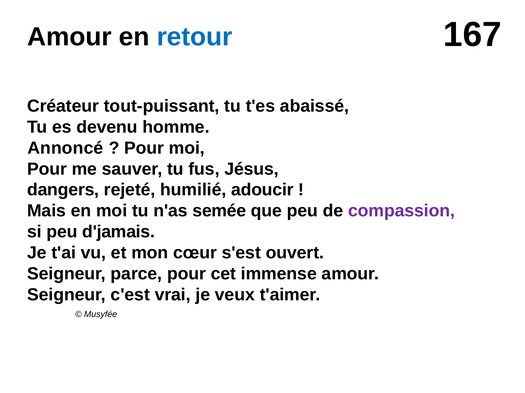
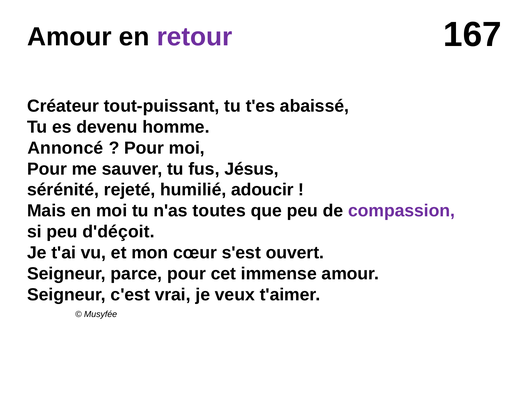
retour colour: blue -> purple
dangers: dangers -> sérénité
semée: semée -> toutes
d'jamais: d'jamais -> d'déçoit
